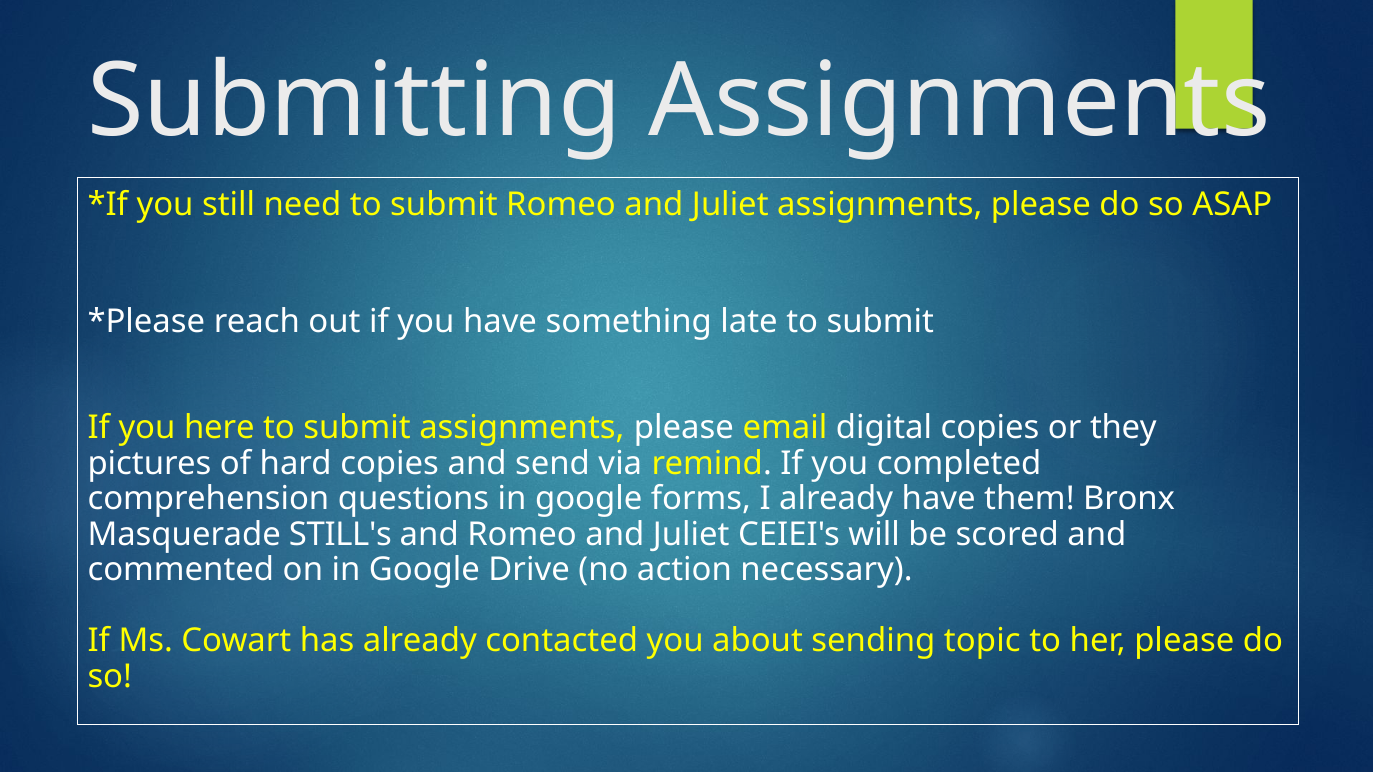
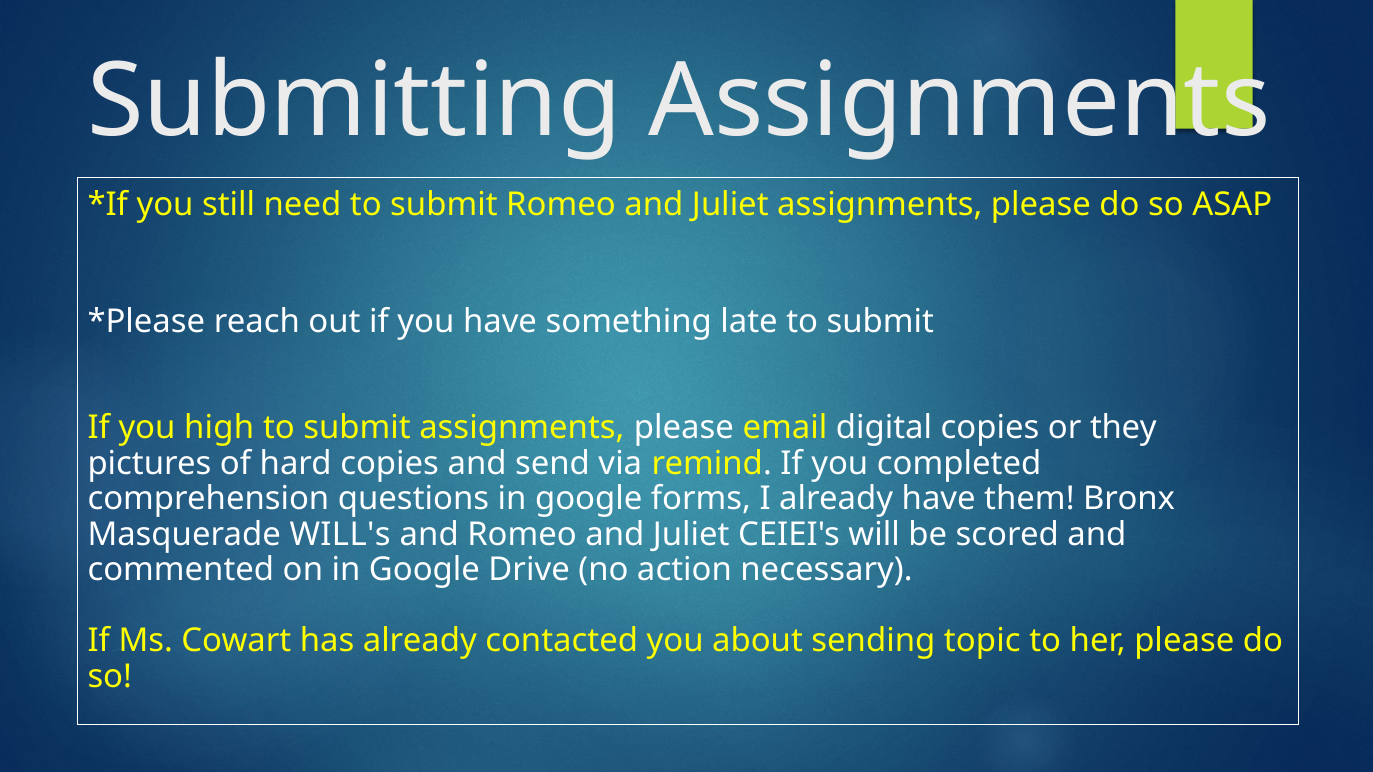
here: here -> high
STILL's: STILL's -> WILL's
